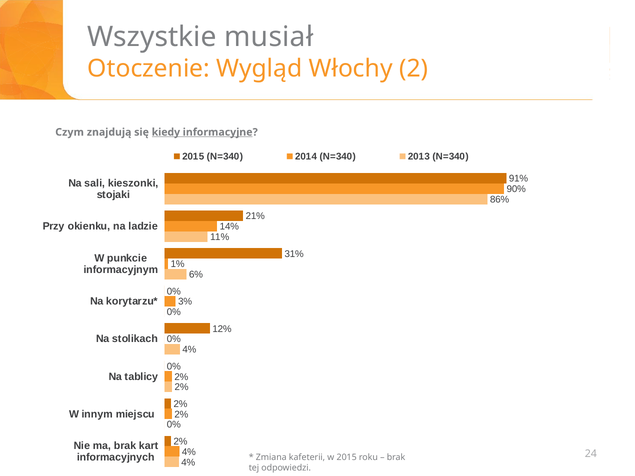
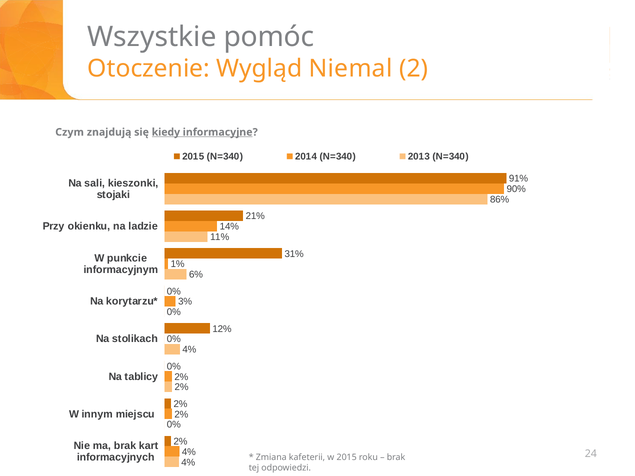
musiał: musiał -> pomóc
Włochy: Włochy -> Niemal
